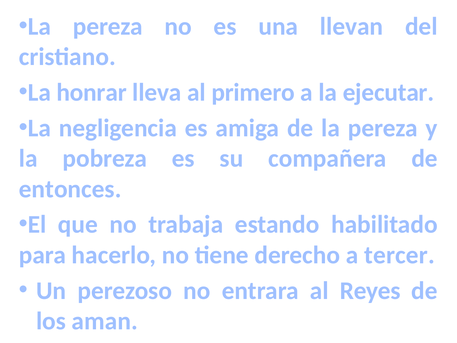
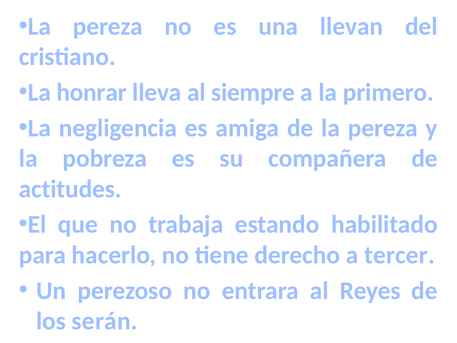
primero: primero -> siempre
ejecutar: ejecutar -> primero
entonces: entonces -> actitudes
aman: aman -> serán
